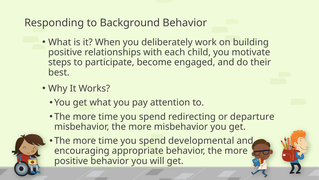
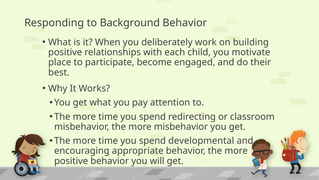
steps: steps -> place
departure: departure -> classroom
